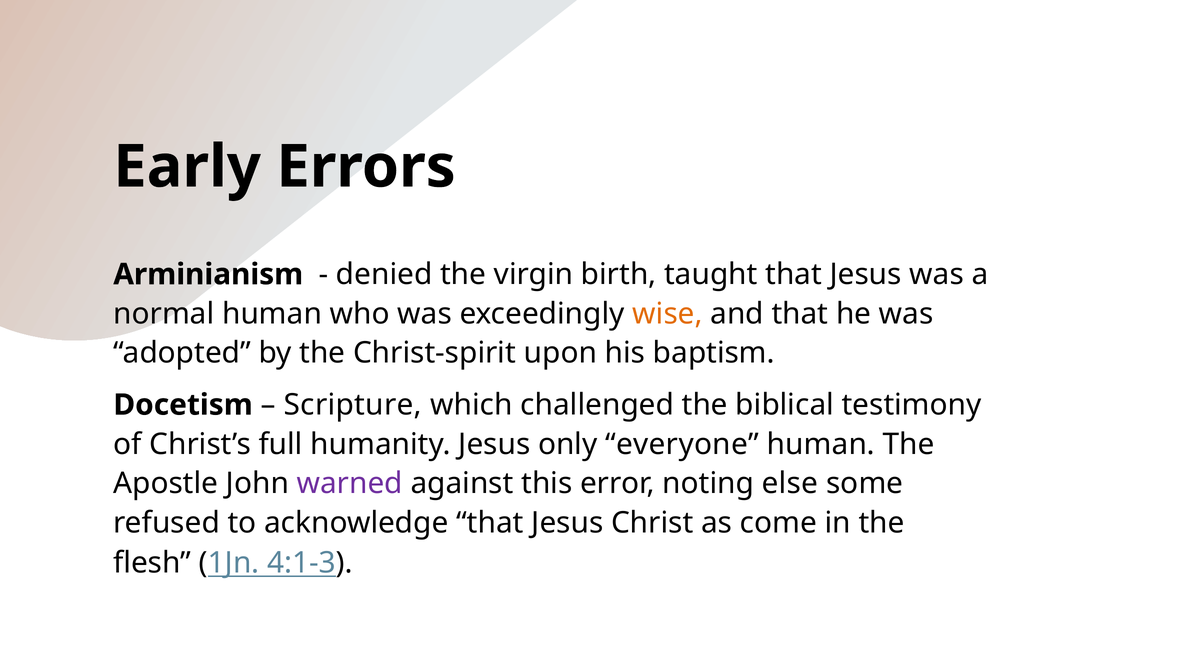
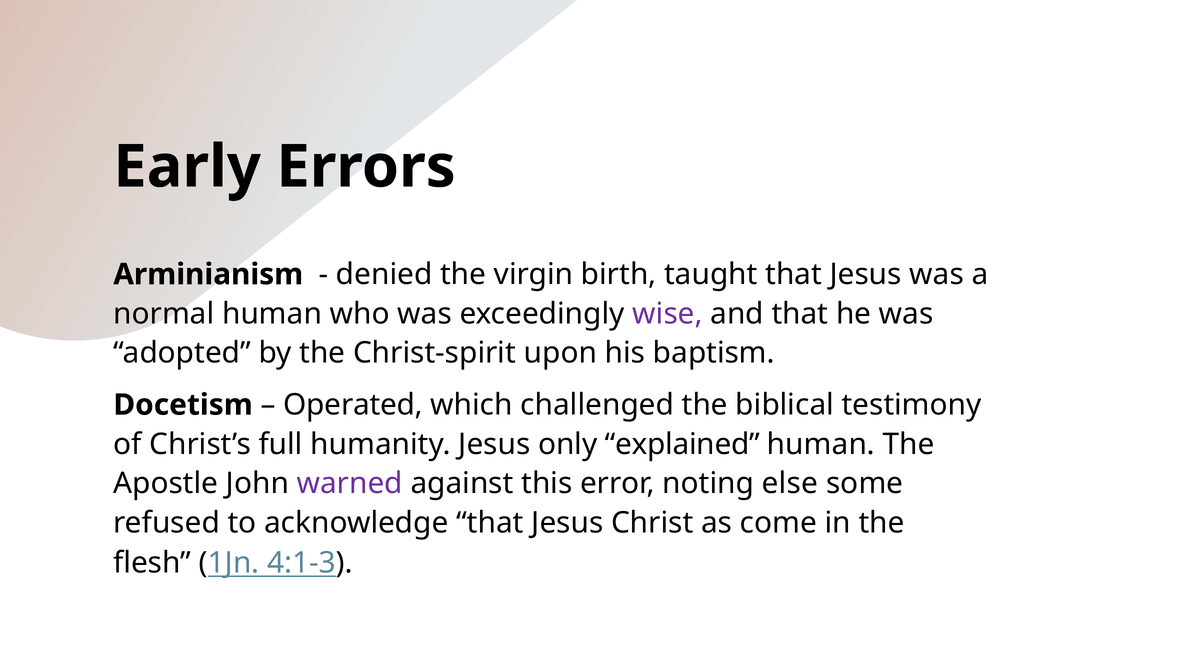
wise colour: orange -> purple
Scripture: Scripture -> Operated
everyone: everyone -> explained
